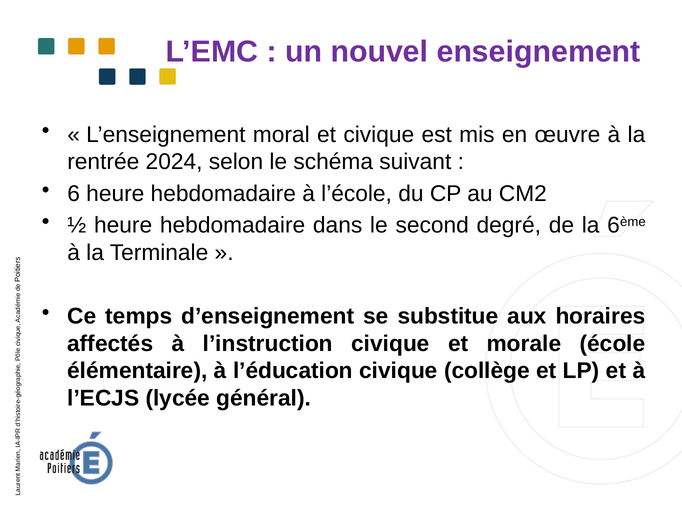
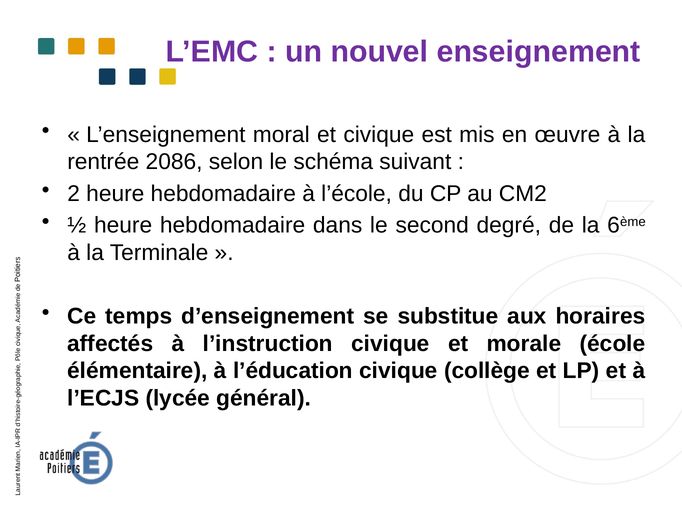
2024: 2024 -> 2086
6: 6 -> 2
